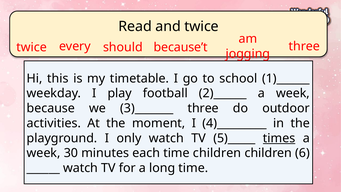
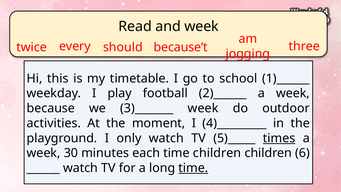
and twice: twice -> week
3)_______ three: three -> week
time at (193, 168) underline: none -> present
